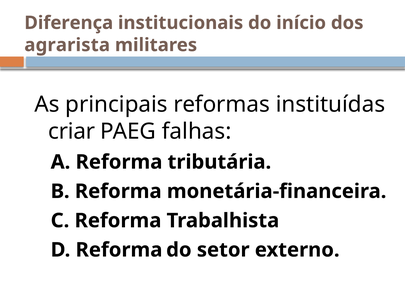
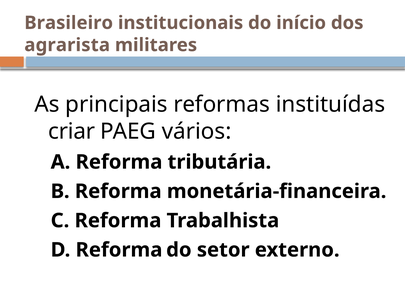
Diferença: Diferença -> Brasileiro
falhas: falhas -> vários
